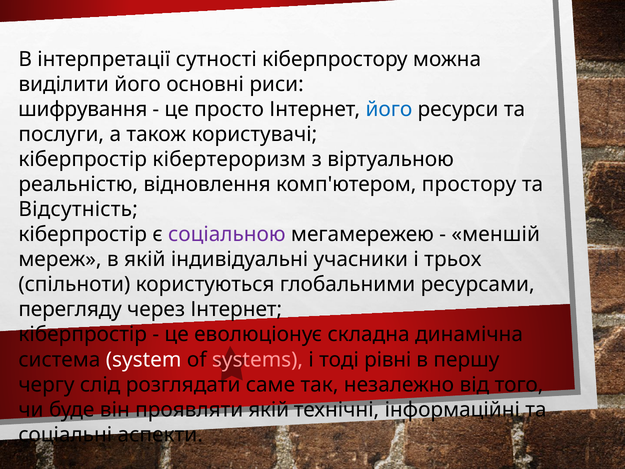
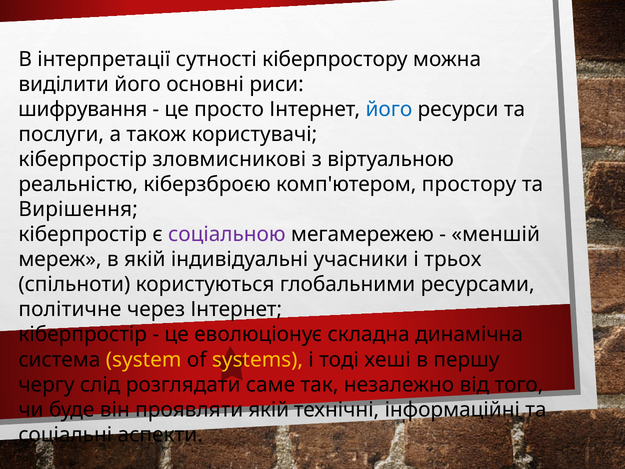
кібертероризм: кібертероризм -> зловмисникові
відновлення: відновлення -> кіберзброєю
Відсутність: Відсутність -> Вирішення
перегляду: перегляду -> політичне
system colour: white -> yellow
systems colour: pink -> yellow
рівні: рівні -> хеші
